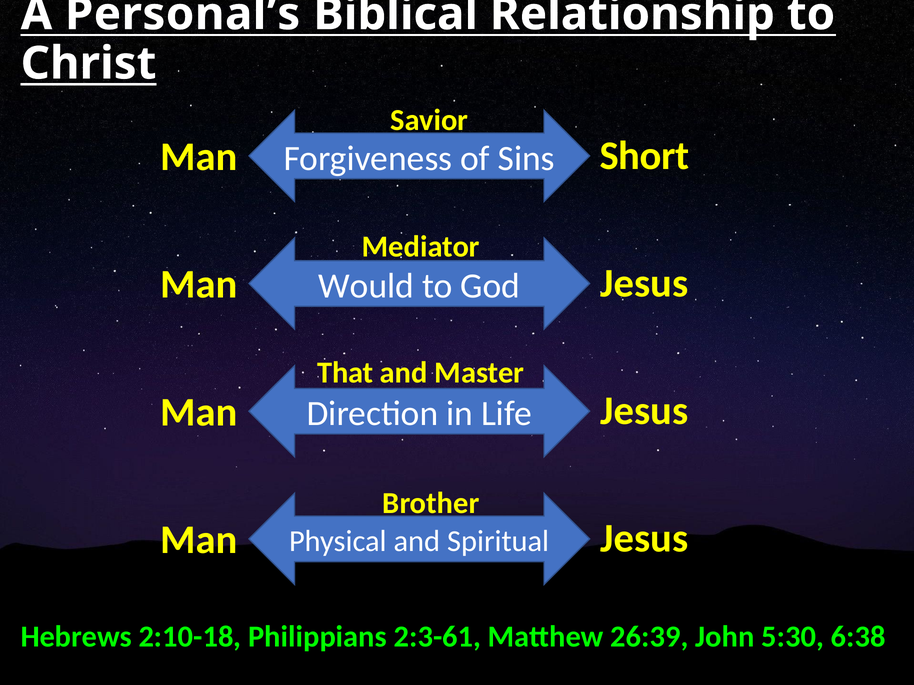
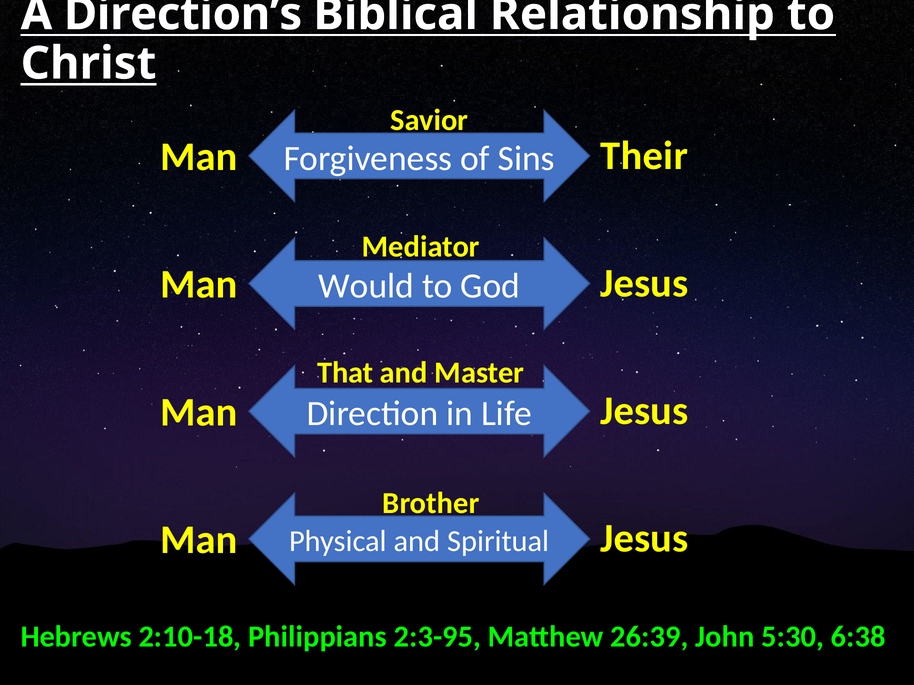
Personal’s: Personal’s -> Direction’s
Short: Short -> Their
2:3-61: 2:3-61 -> 2:3-95
